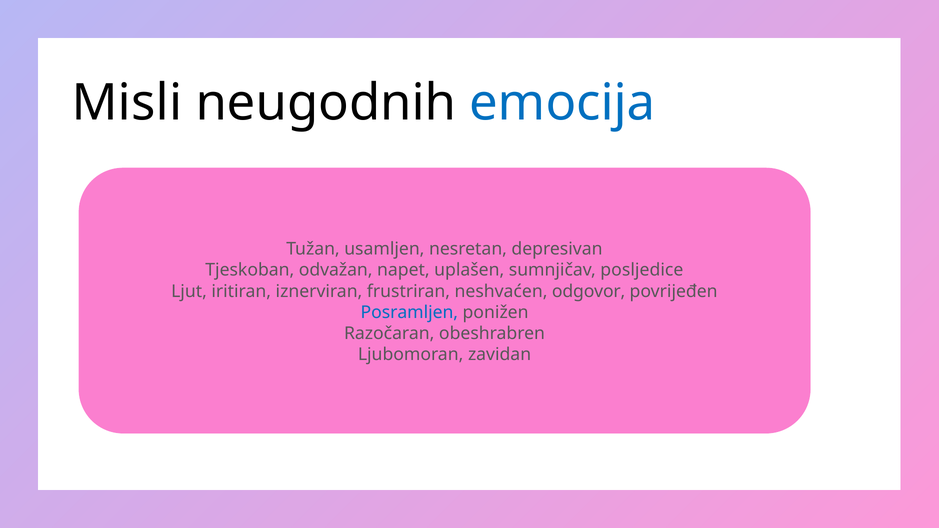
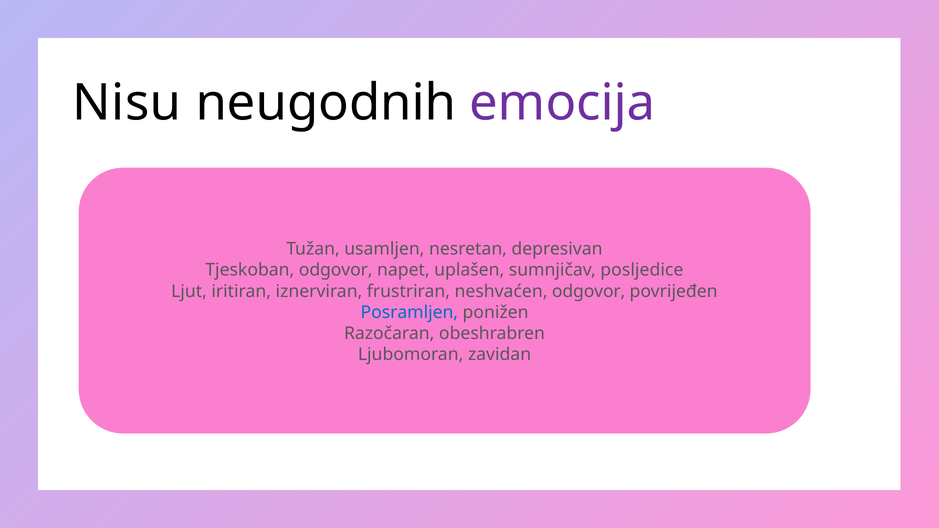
Misli: Misli -> Nisu
emocija colour: blue -> purple
Tjeskoban odvažan: odvažan -> odgovor
